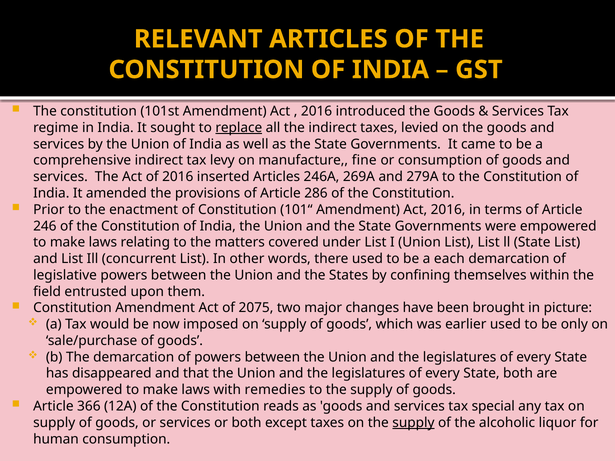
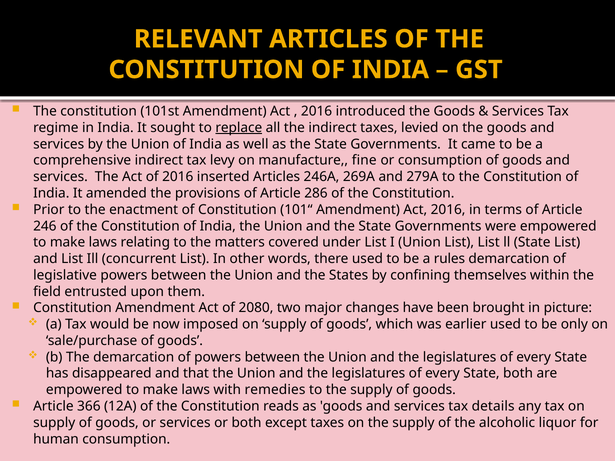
each: each -> rules
2075: 2075 -> 2080
special: special -> details
supply at (413, 423) underline: present -> none
